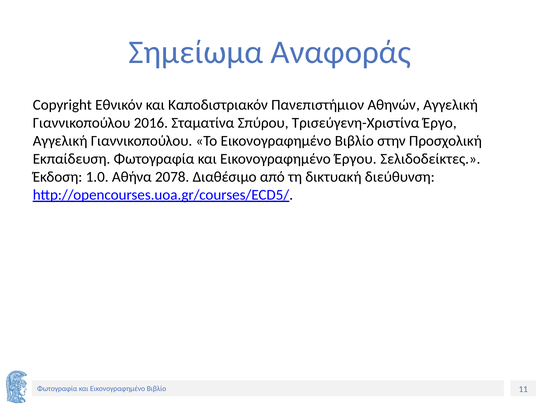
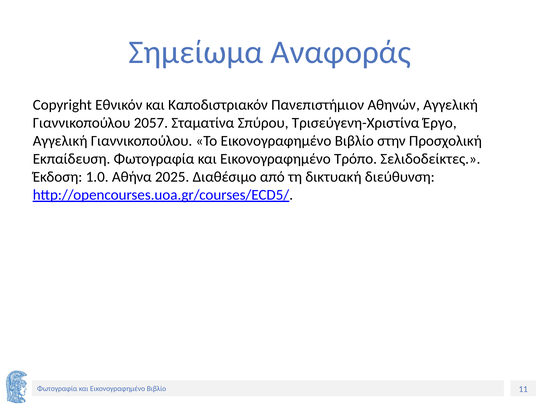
2016: 2016 -> 2057
Έργου: Έργου -> Τρόπο
2078: 2078 -> 2025
